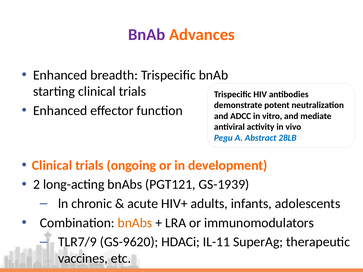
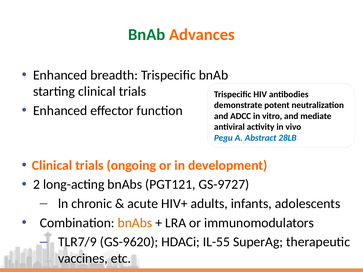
BnAb at (147, 35) colour: purple -> green
GS-1939: GS-1939 -> GS-9727
IL-11: IL-11 -> IL-55
